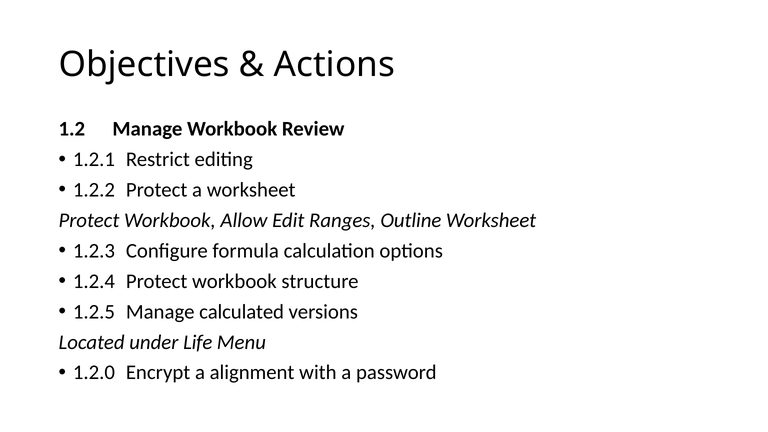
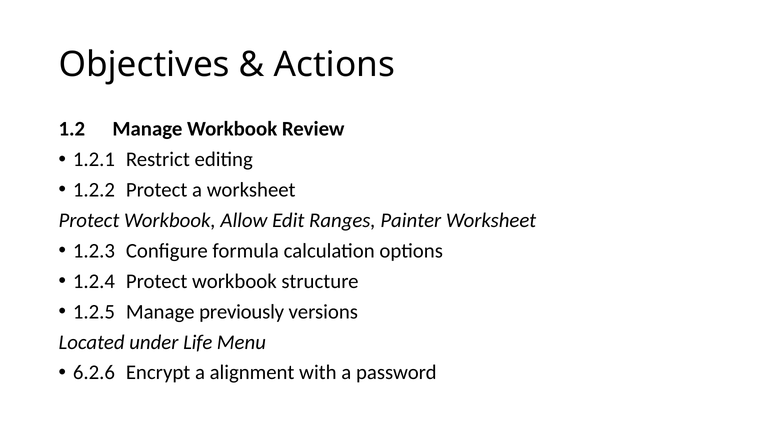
Outline: Outline -> Painter
calculated: calculated -> previously
1.2.0: 1.2.0 -> 6.2.6
